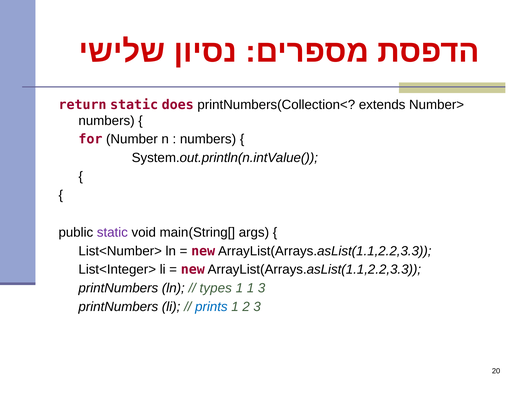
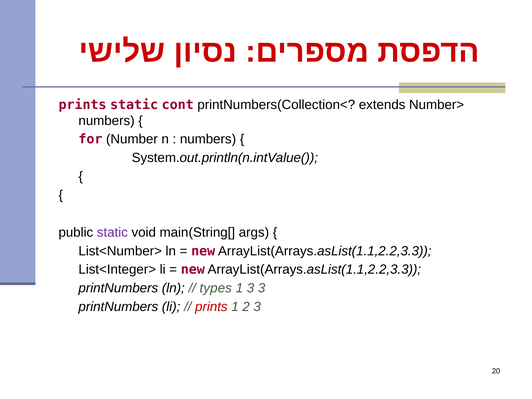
return at (83, 105): return -> prints
does: does -> cont
1 1: 1 -> 3
prints at (211, 307) colour: blue -> red
